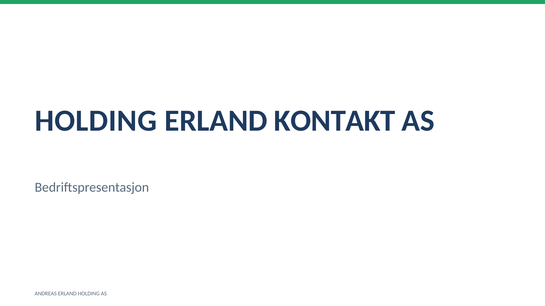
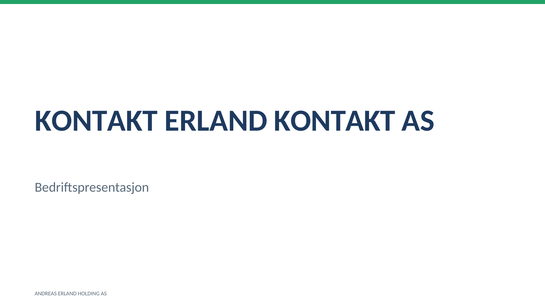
HOLDING at (96, 121): HOLDING -> KONTAKT
